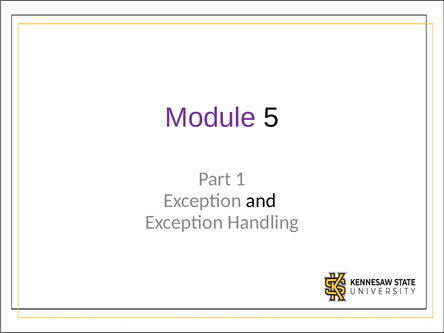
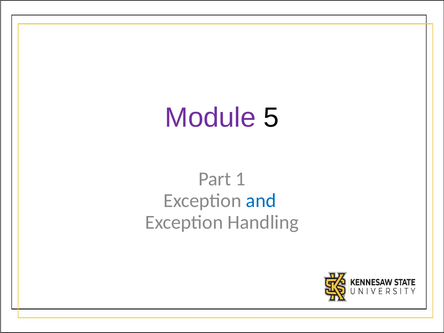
and colour: black -> blue
